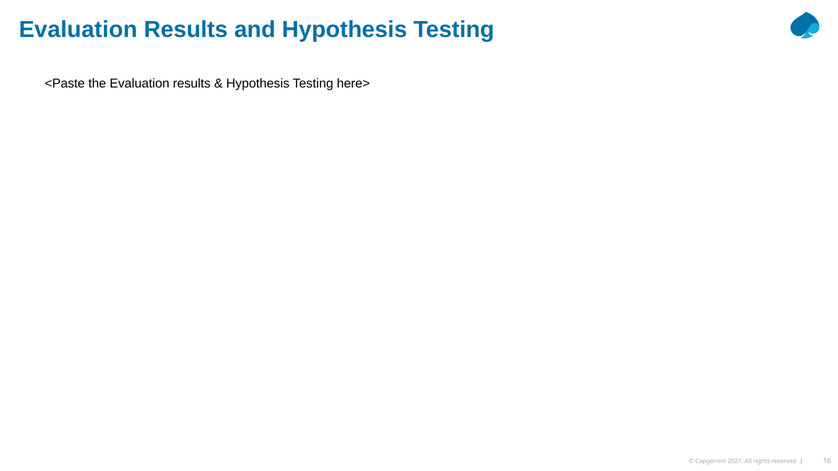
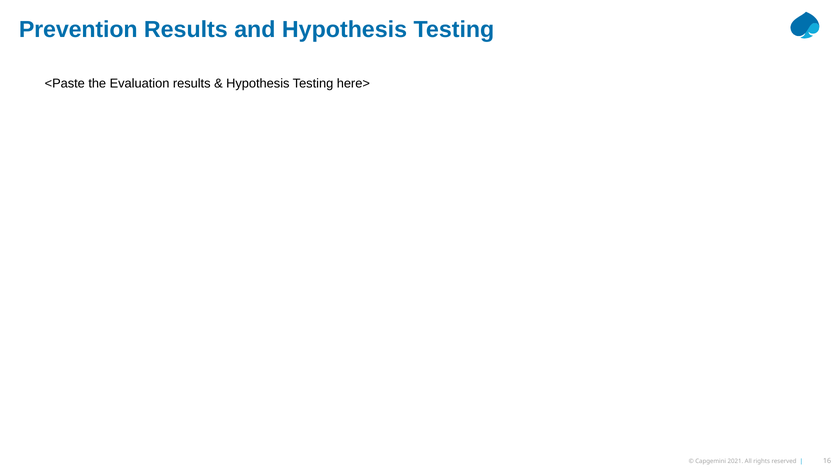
Evaluation at (78, 29): Evaluation -> Prevention
